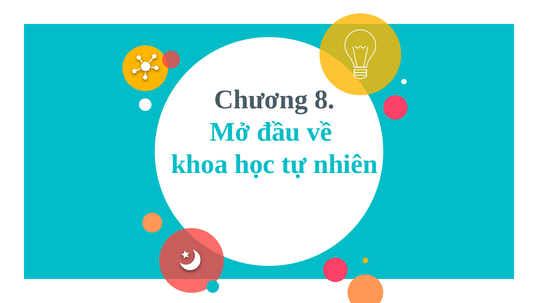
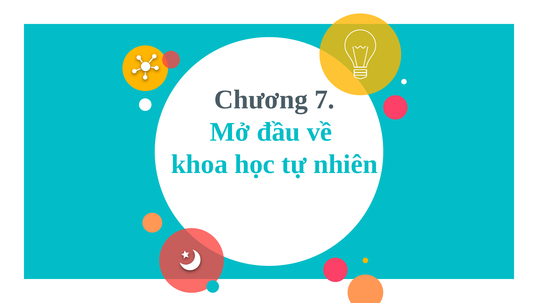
8: 8 -> 7
